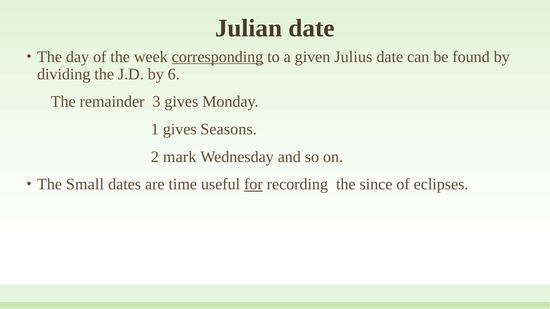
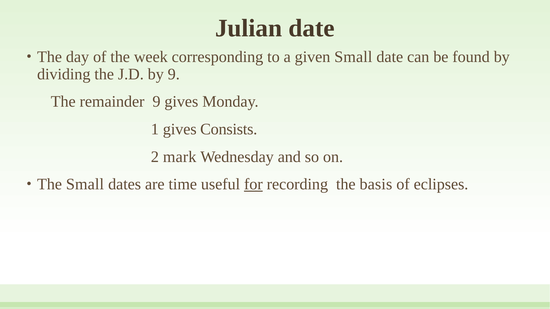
corresponding underline: present -> none
given Julius: Julius -> Small
by 6: 6 -> 9
remainder 3: 3 -> 9
Seasons: Seasons -> Consists
since: since -> basis
